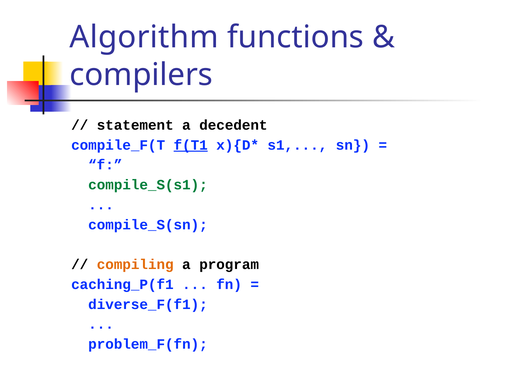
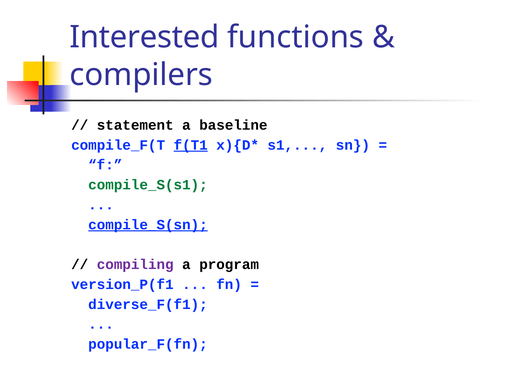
Algorithm: Algorithm -> Interested
decedent: decedent -> baseline
compile_S(sn underline: none -> present
compiling colour: orange -> purple
caching_P(f1: caching_P(f1 -> version_P(f1
problem_F(fn: problem_F(fn -> popular_F(fn
